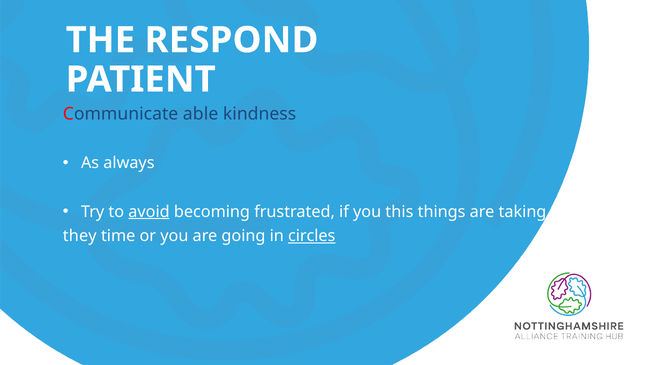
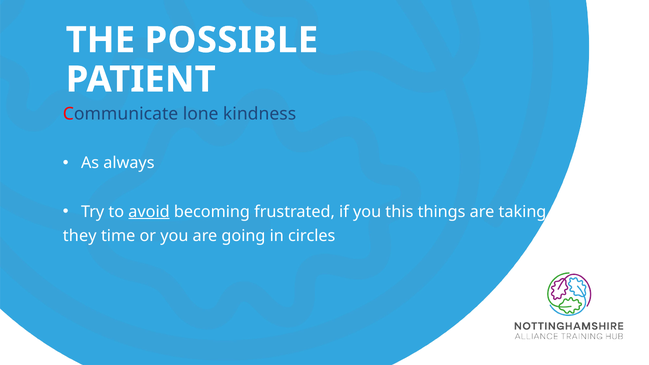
RESPOND: RESPOND -> POSSIBLE
able: able -> lone
circles underline: present -> none
